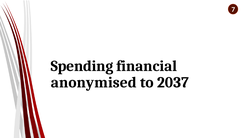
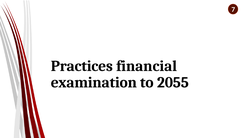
Spending: Spending -> Practices
anonymised: anonymised -> examination
2037: 2037 -> 2055
